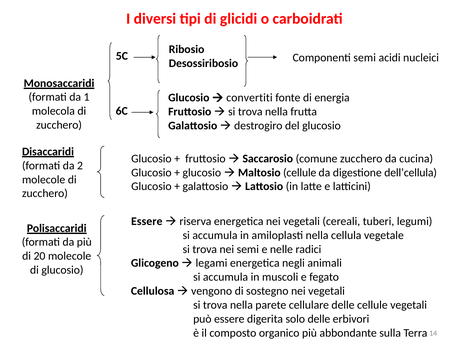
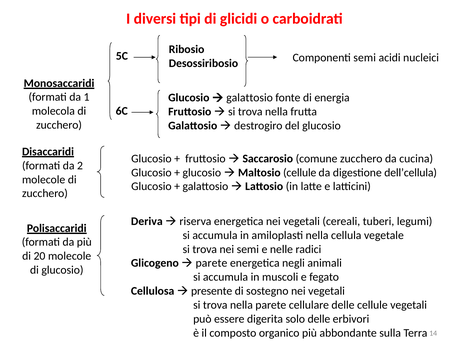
convertiti at (249, 98): convertiti -> galattosio
Essere at (147, 221): Essere -> Deriva
legami at (211, 263): legami -> parete
vengono: vengono -> presente
